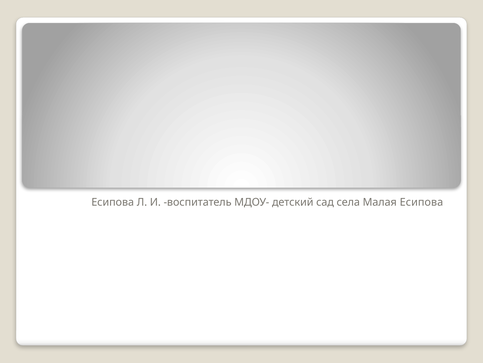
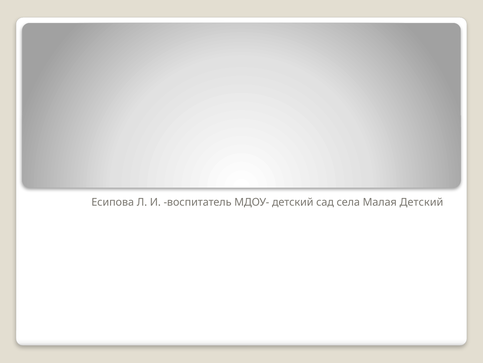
Малая Есипова: Есипова -> Детский
